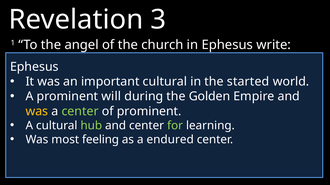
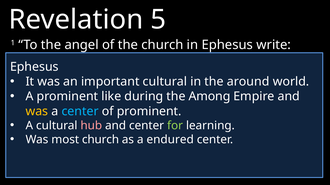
3: 3 -> 5
started: started -> around
will: will -> like
Golden: Golden -> Among
center at (80, 112) colour: light green -> light blue
hub colour: light green -> pink
most feeling: feeling -> church
